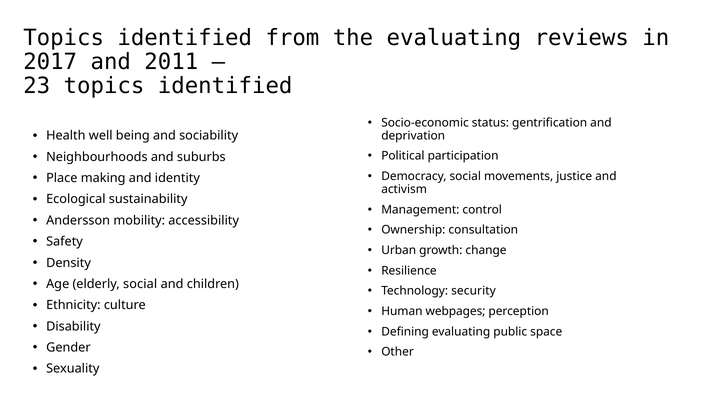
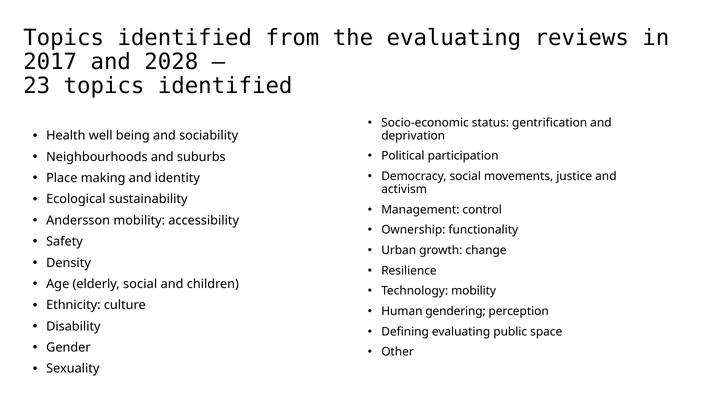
2011: 2011 -> 2028
consultation: consultation -> functionality
Technology security: security -> mobility
webpages: webpages -> gendering
